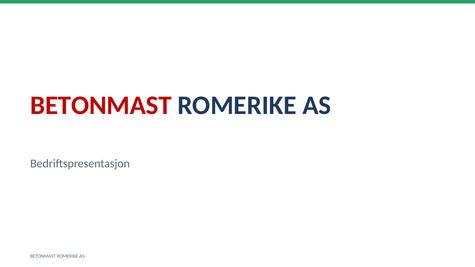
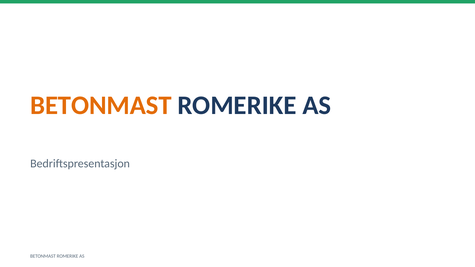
BETONMAST at (101, 105) colour: red -> orange
